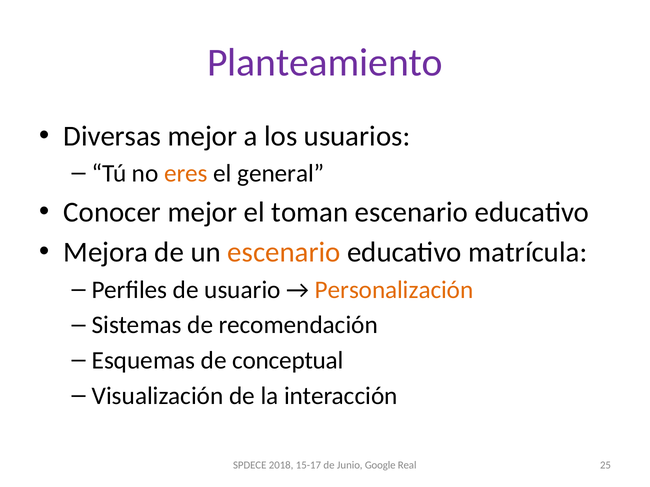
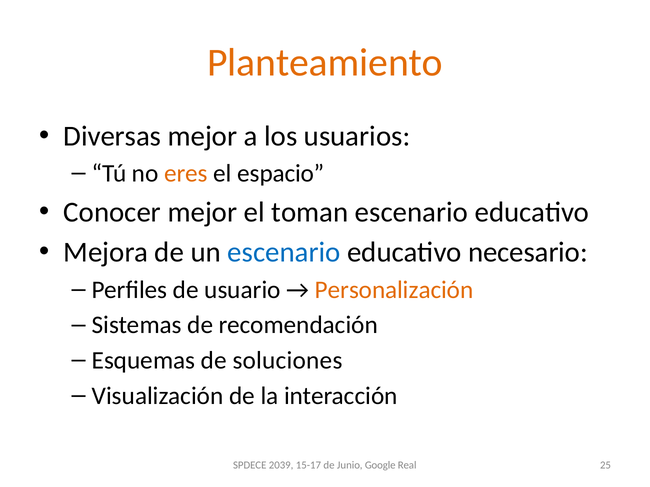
Planteamiento colour: purple -> orange
general: general -> espacio
escenario at (284, 253) colour: orange -> blue
matrícula: matrícula -> necesario
conceptual: conceptual -> soluciones
2018: 2018 -> 2039
